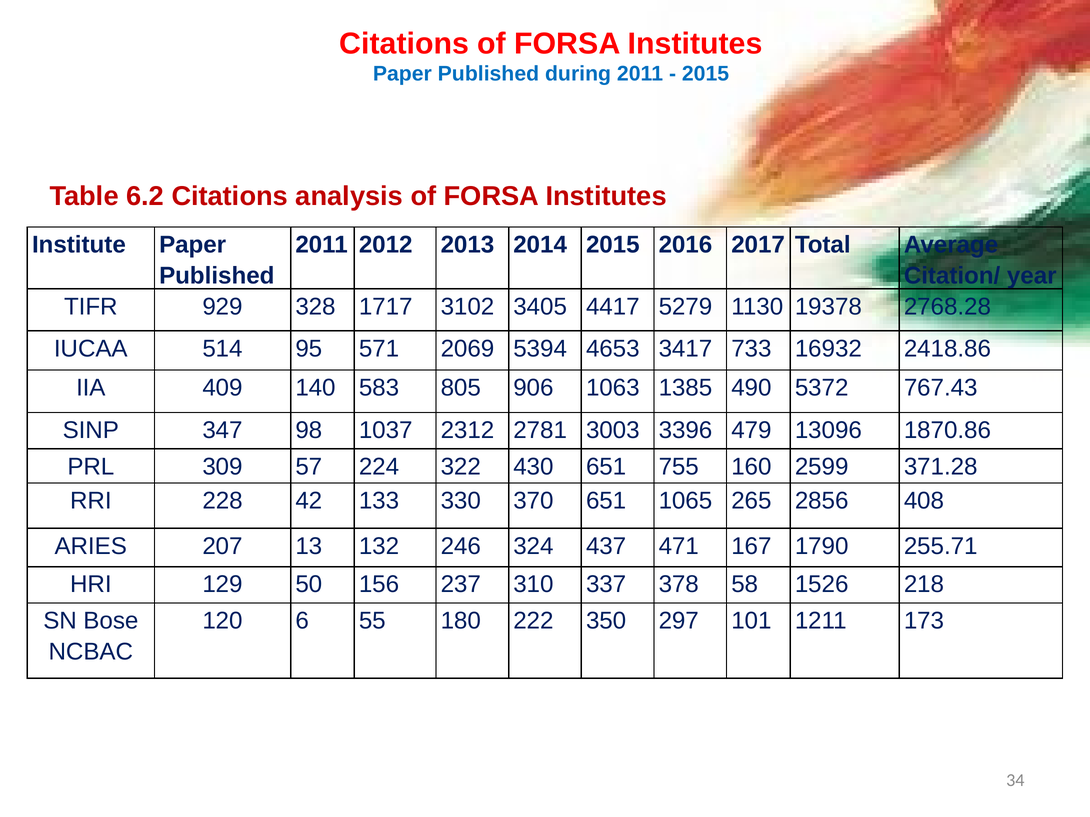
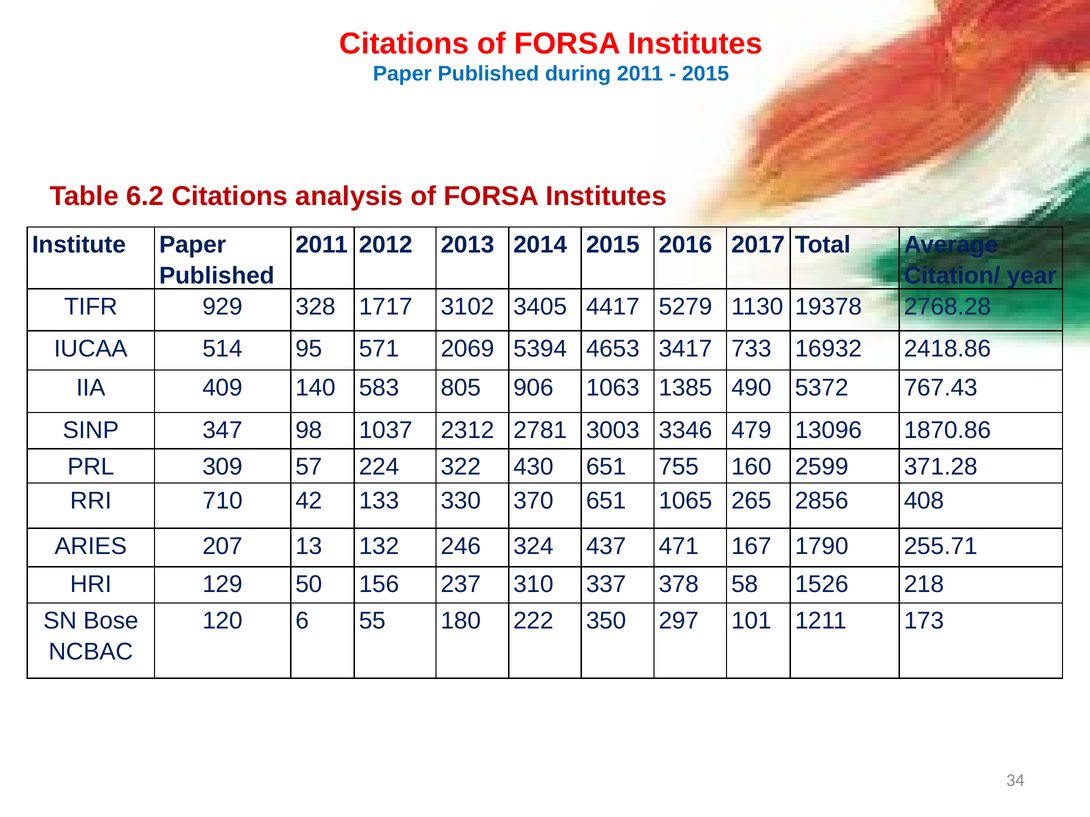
3396: 3396 -> 3346
228: 228 -> 710
